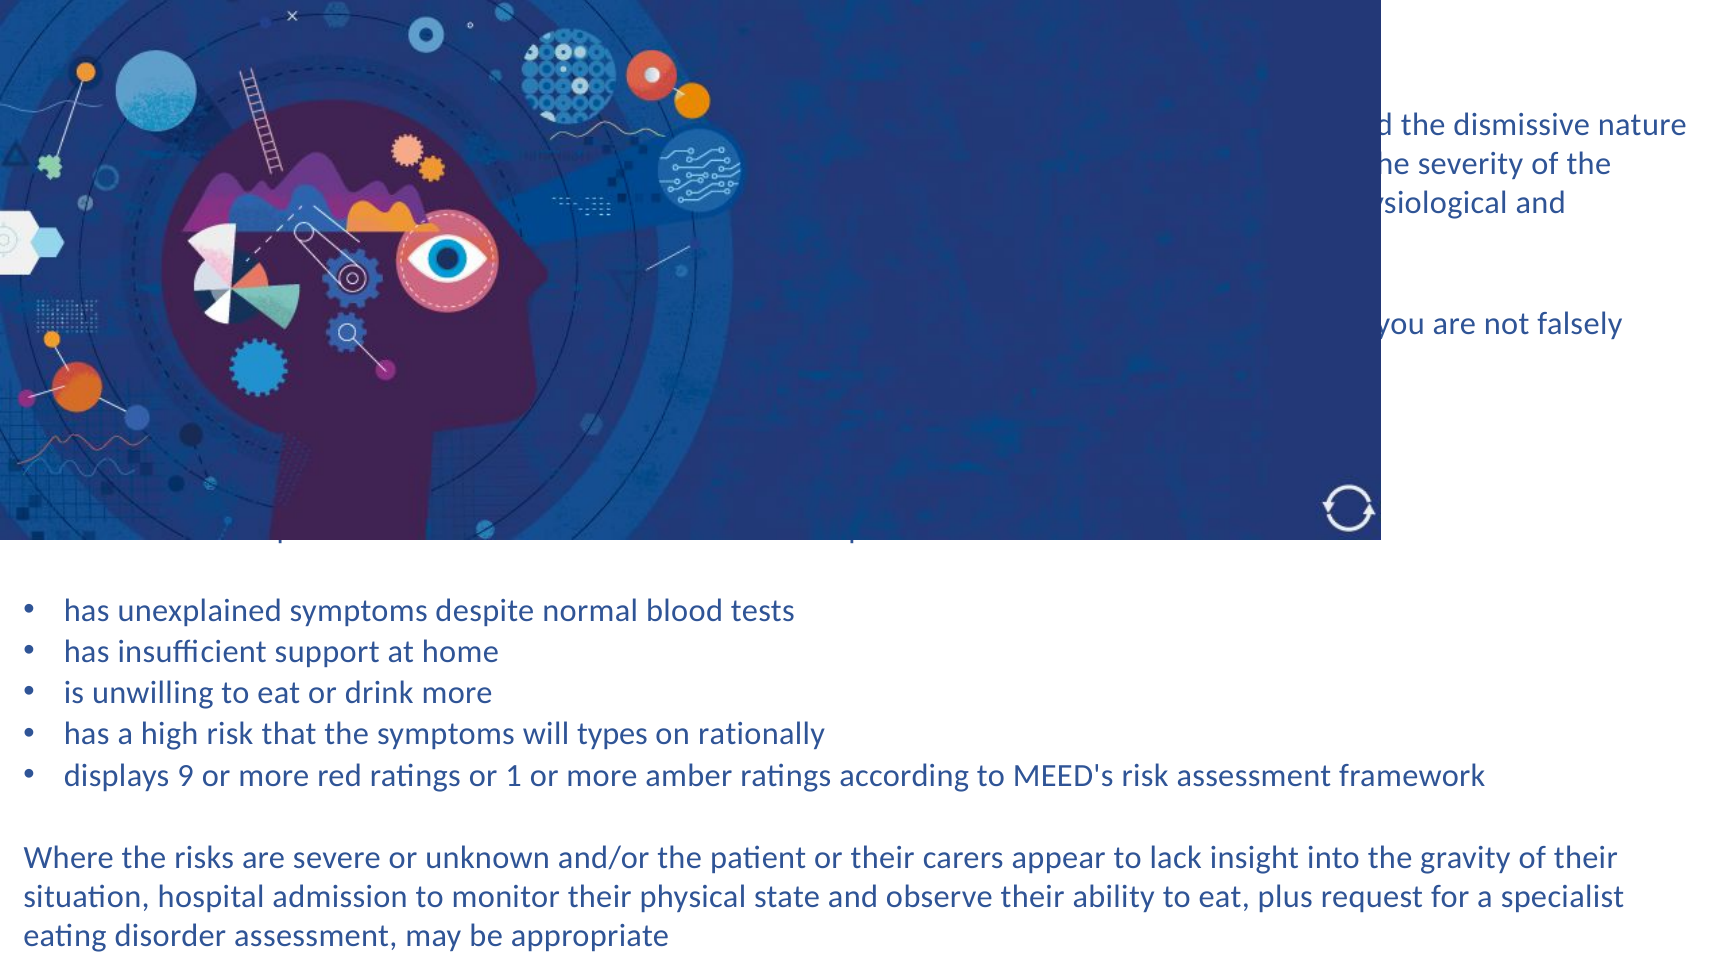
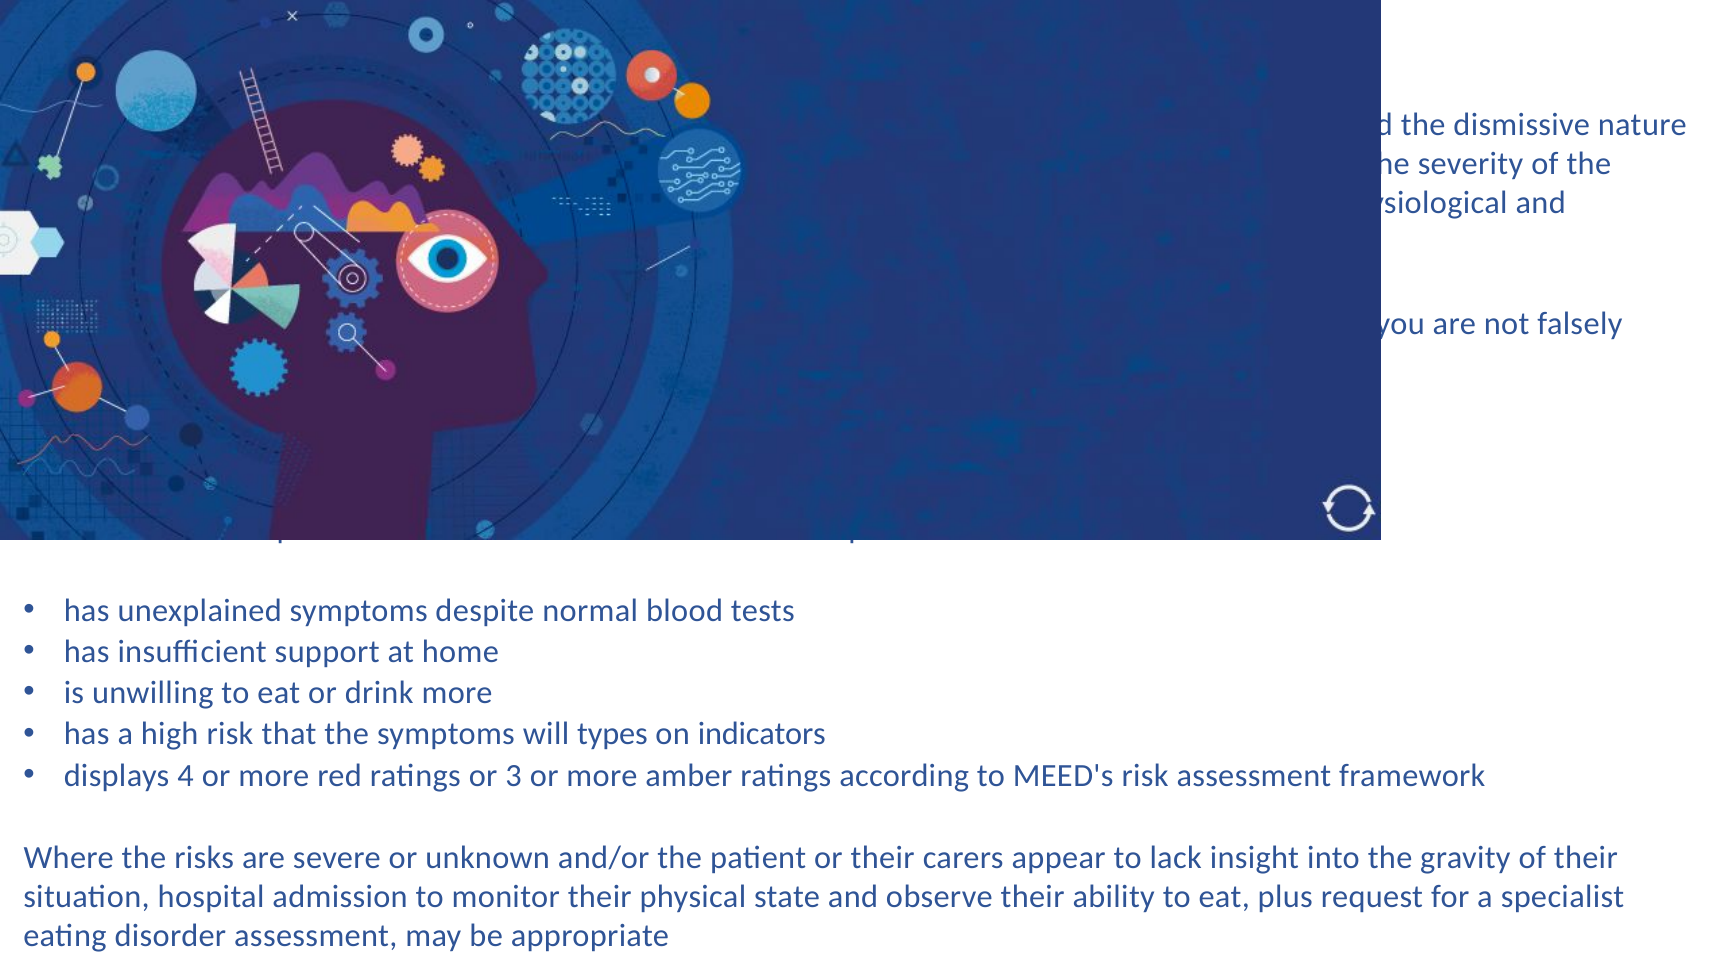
rationally: rationally -> indicators
9: 9 -> 4
1: 1 -> 3
